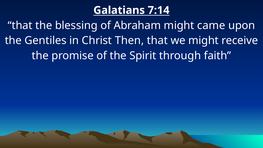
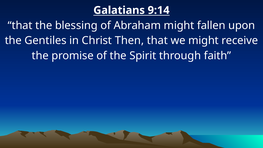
7:14: 7:14 -> 9:14
came: came -> fallen
